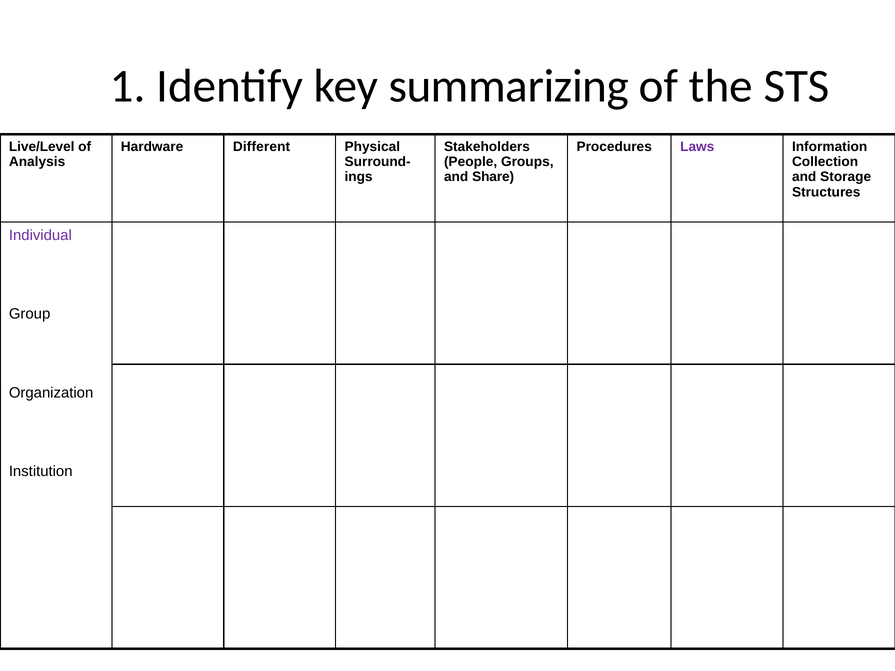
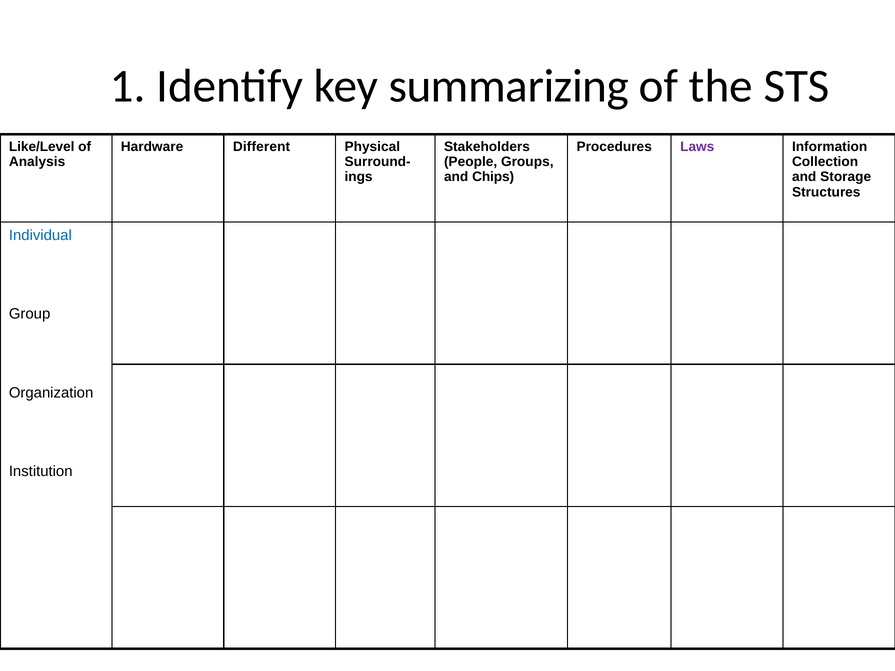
Live/Level: Live/Level -> Like/Level
Share: Share -> Chips
Individual colour: purple -> blue
